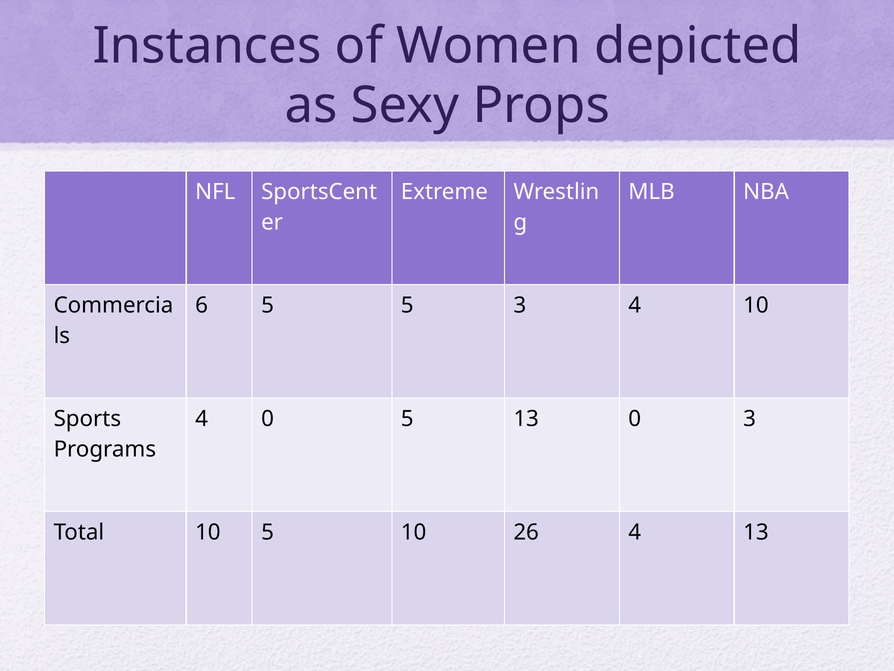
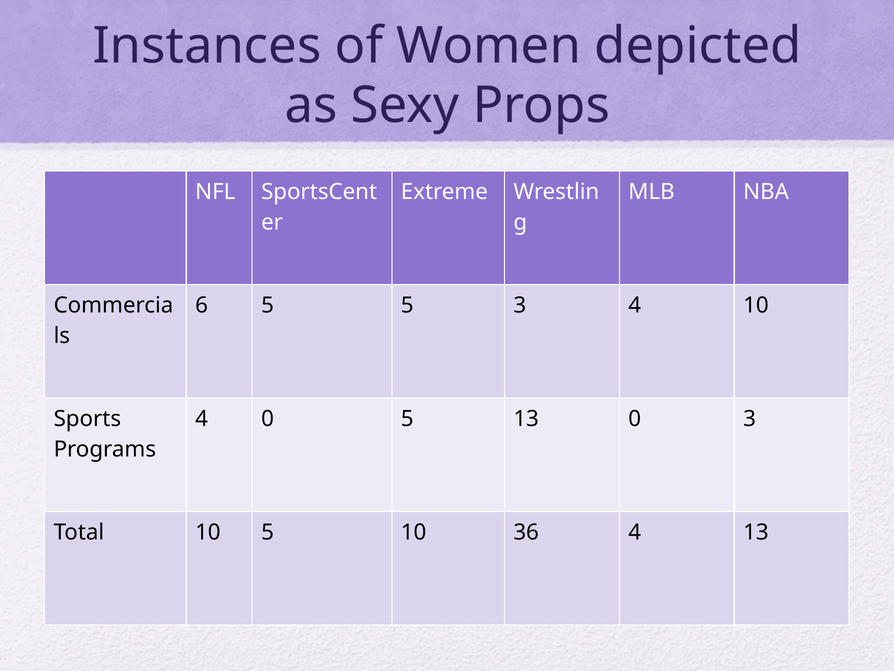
26: 26 -> 36
